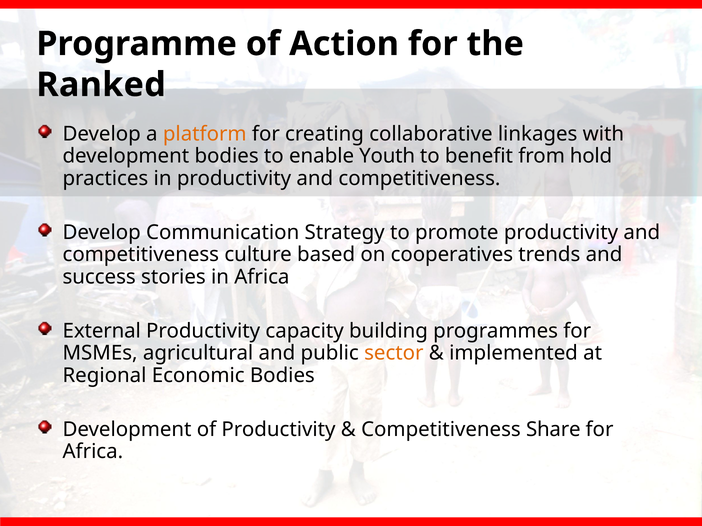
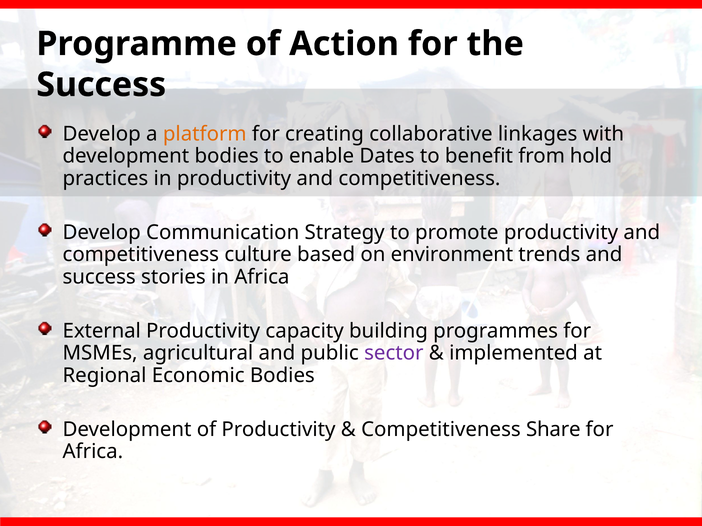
Ranked at (101, 85): Ranked -> Success
Youth: Youth -> Dates
cooperatives: cooperatives -> environment
sector colour: orange -> purple
